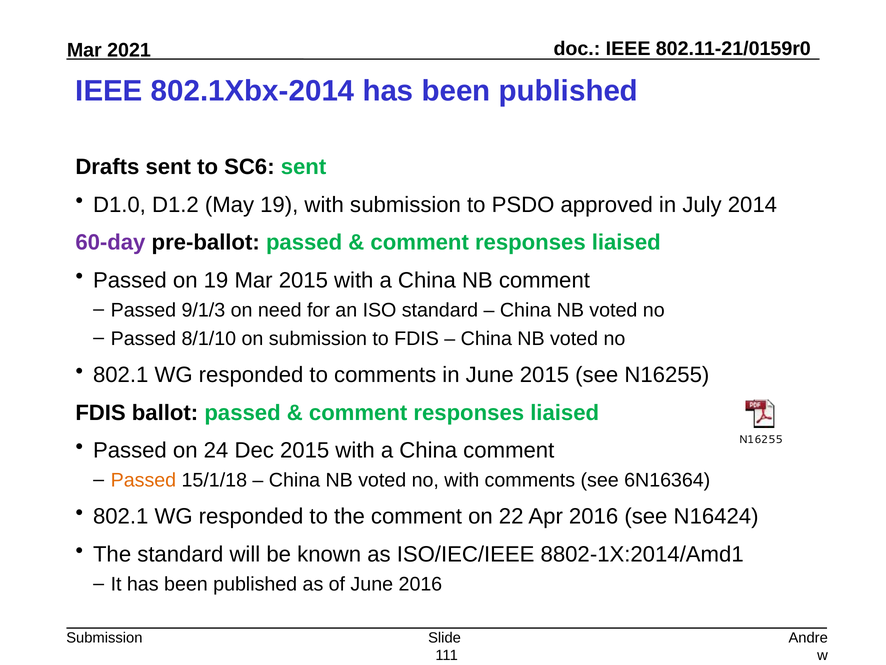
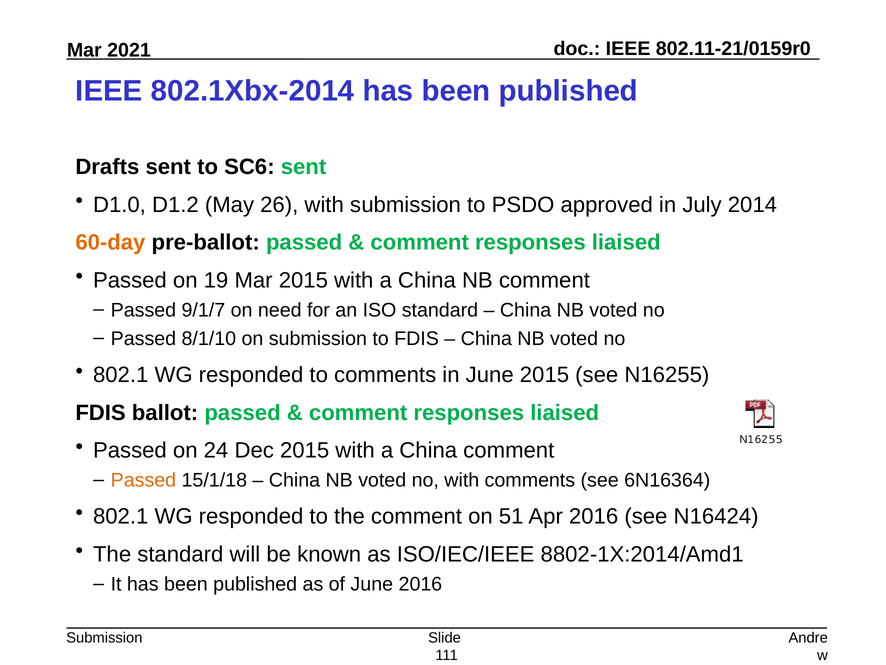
May 19: 19 -> 26
60-day colour: purple -> orange
9/1/3: 9/1/3 -> 9/1/7
22: 22 -> 51
